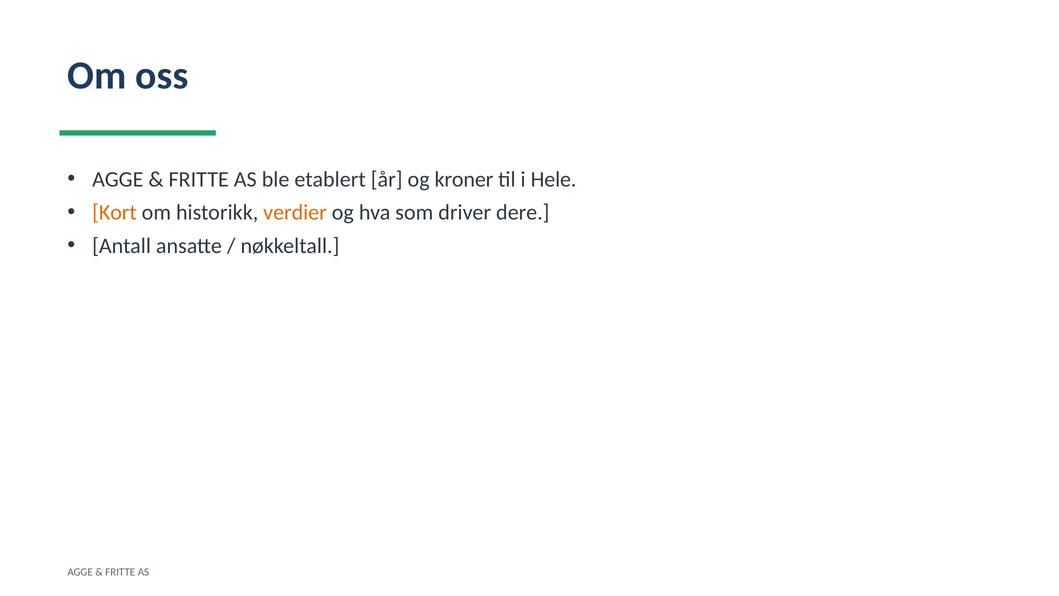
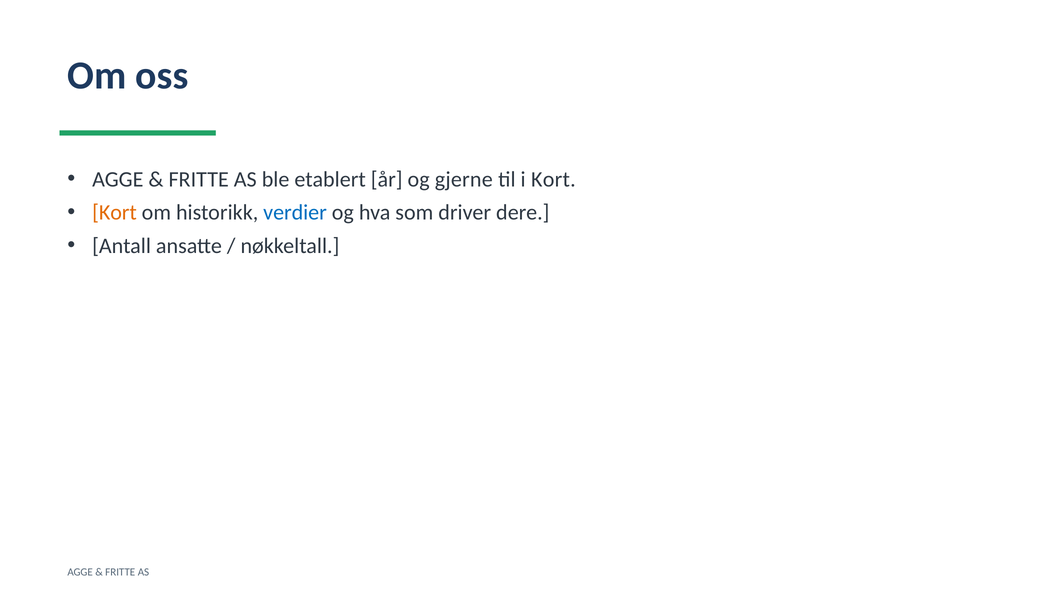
kroner: kroner -> gjerne
i Hele: Hele -> Kort
verdier colour: orange -> blue
